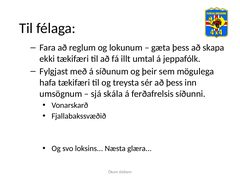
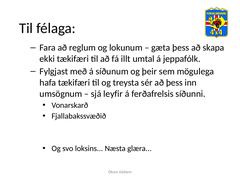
skála: skála -> leyfir
